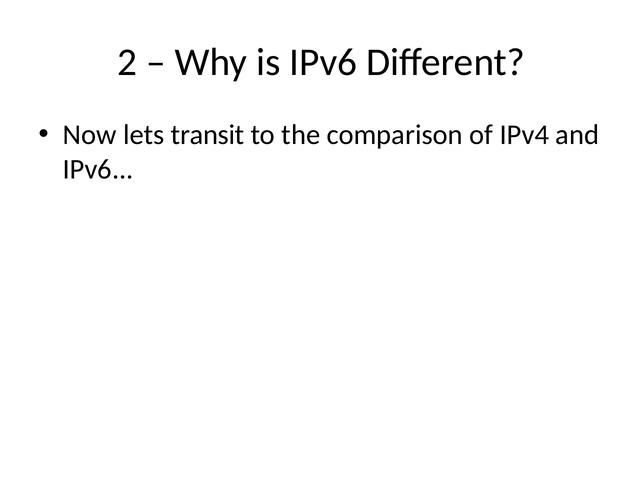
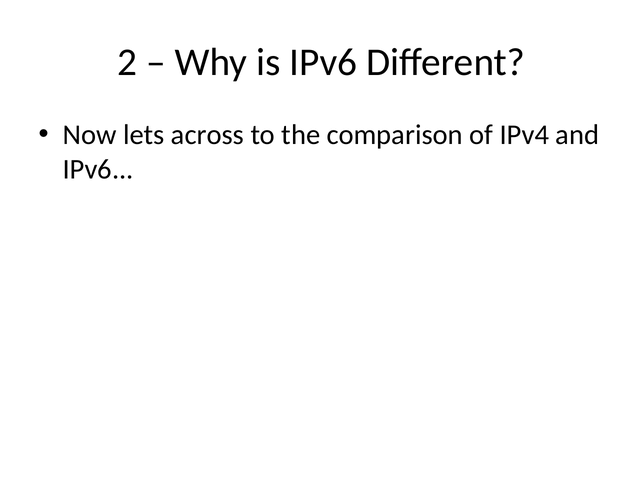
transit: transit -> across
